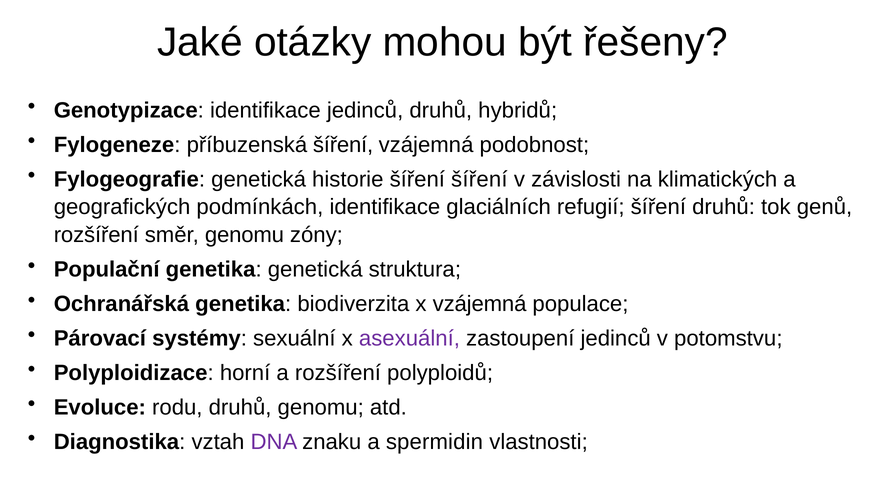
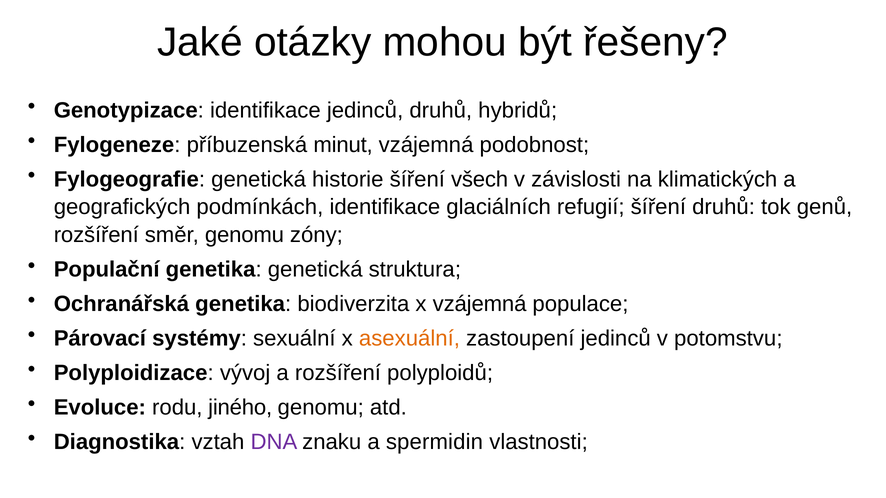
příbuzenská šíření: šíření -> minut
šíření šíření: šíření -> všech
asexuální colour: purple -> orange
horní: horní -> vývoj
rodu druhů: druhů -> jiného
